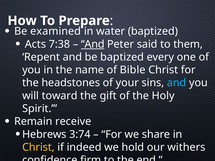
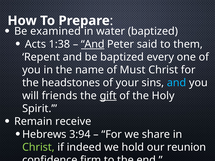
7:38: 7:38 -> 1:38
Bible: Bible -> Must
toward: toward -> friends
gift underline: none -> present
3:74: 3:74 -> 3:94
Christ at (38, 147) colour: yellow -> light green
withers: withers -> reunion
